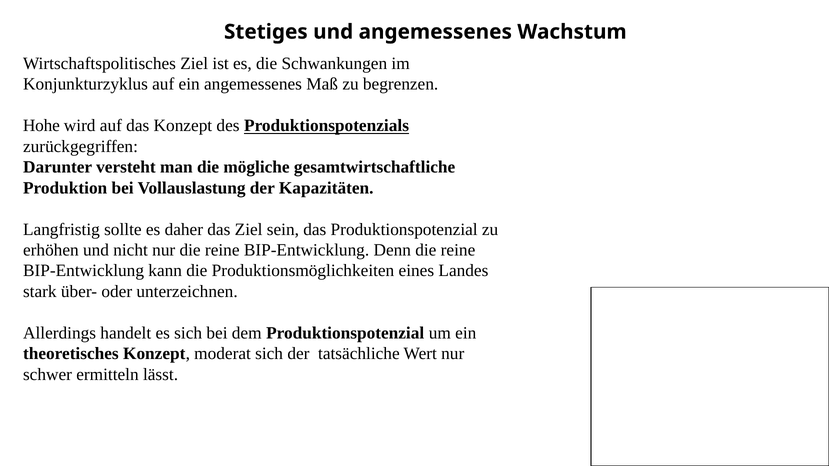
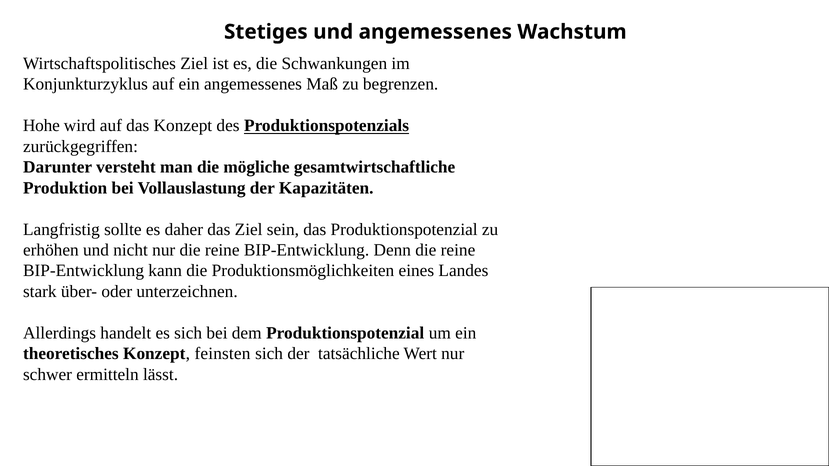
moderat: moderat -> feinsten
